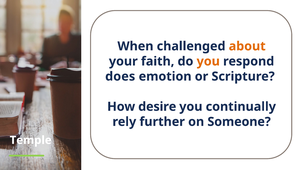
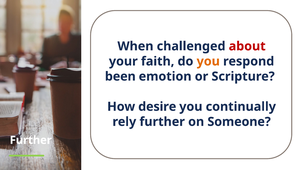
about colour: orange -> red
does: does -> been
Temple at (31, 140): Temple -> Further
